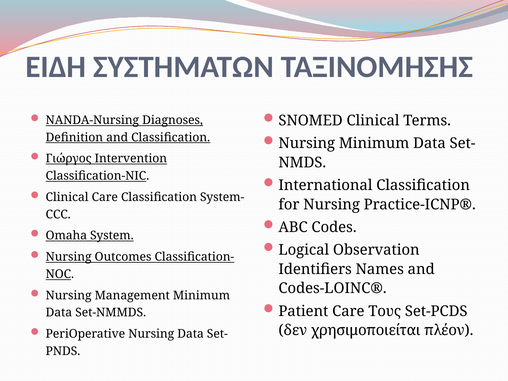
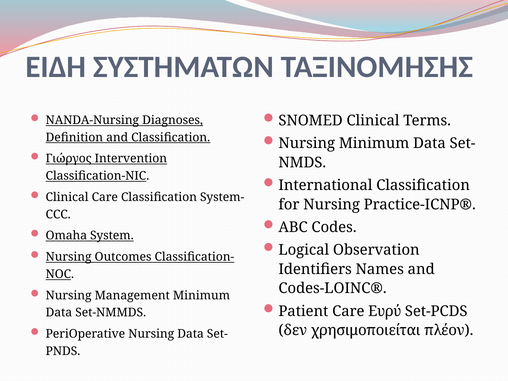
Τους: Τους -> Ευρύ
